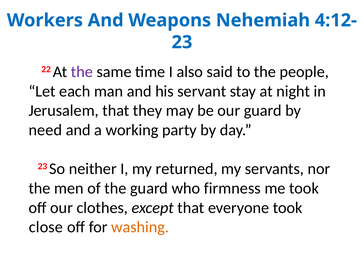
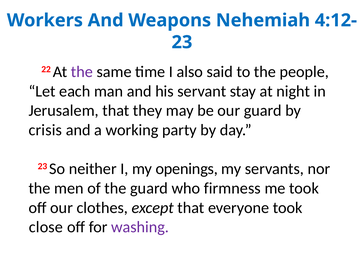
need: need -> crisis
returned: returned -> openings
washing colour: orange -> purple
